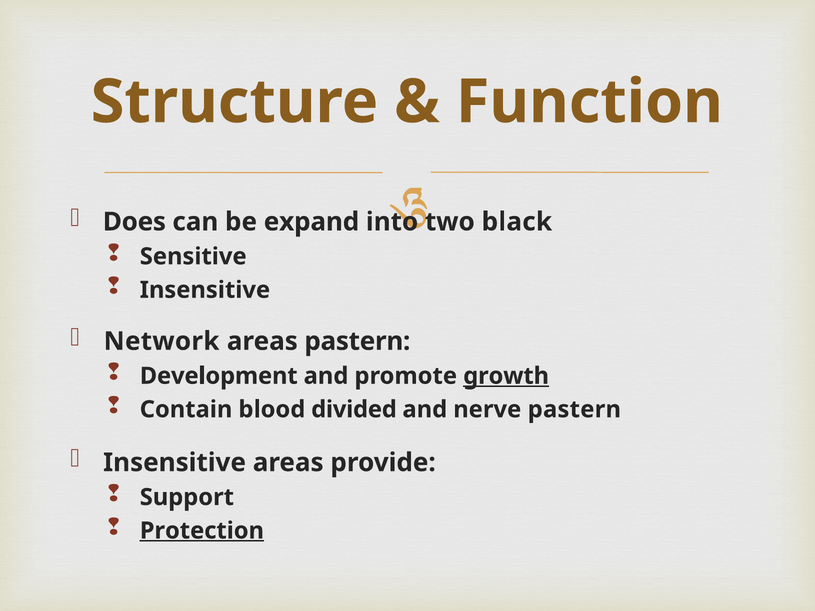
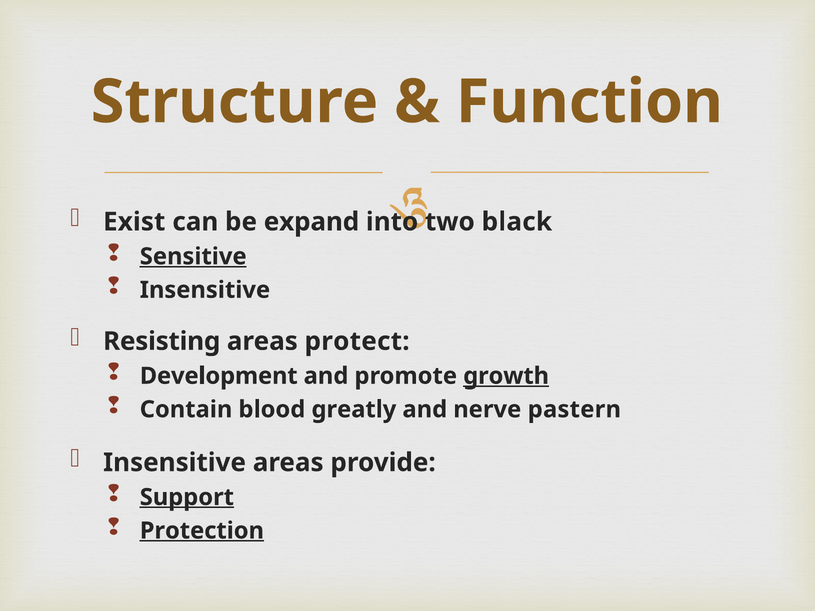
Does: Does -> Exist
Sensitive underline: none -> present
Network: Network -> Resisting
areas pastern: pastern -> protect
divided: divided -> greatly
Support underline: none -> present
